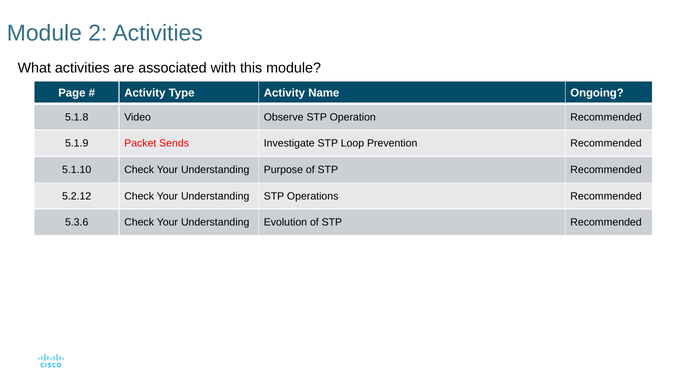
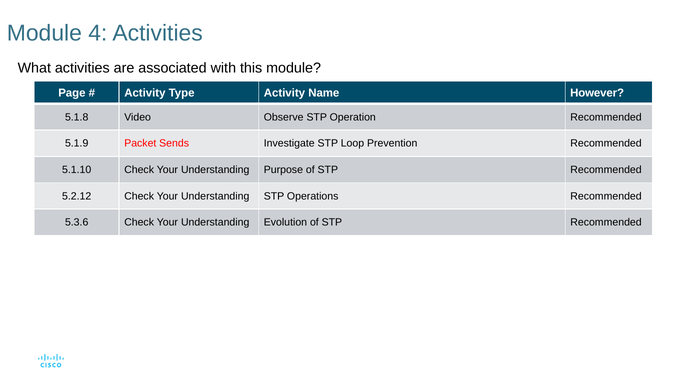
2: 2 -> 4
Ongoing: Ongoing -> However
